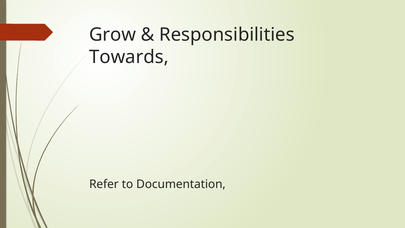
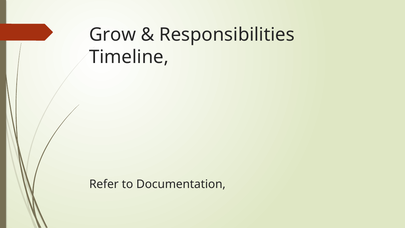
Towards: Towards -> Timeline
